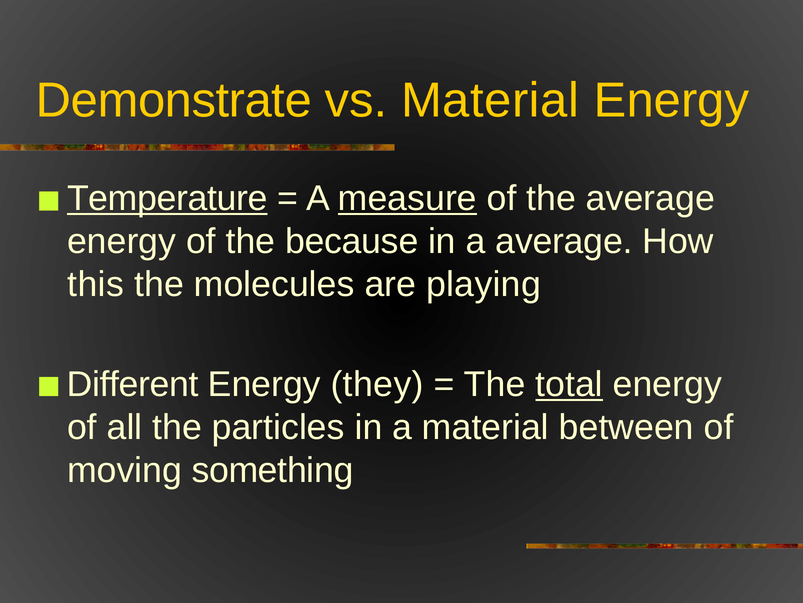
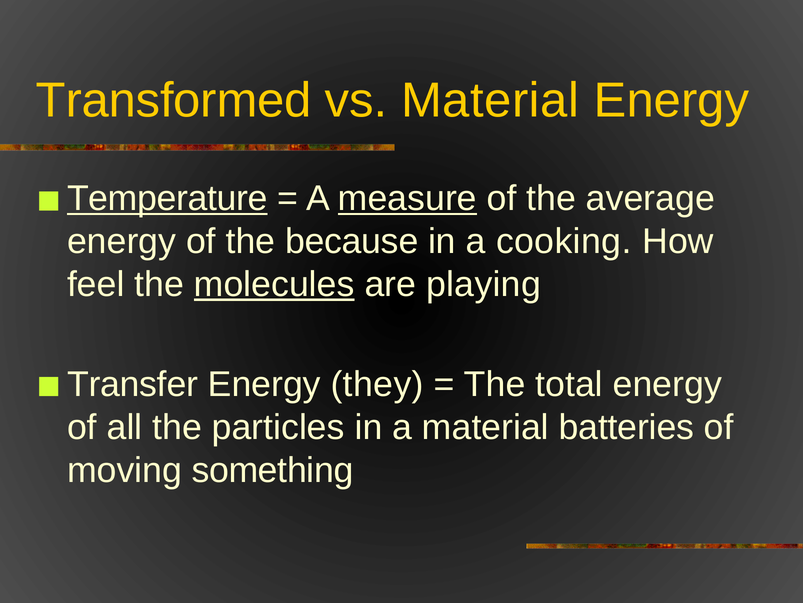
Demonstrate: Demonstrate -> Transformed
a average: average -> cooking
this: this -> feel
molecules underline: none -> present
Different: Different -> Transfer
total underline: present -> none
between: between -> batteries
